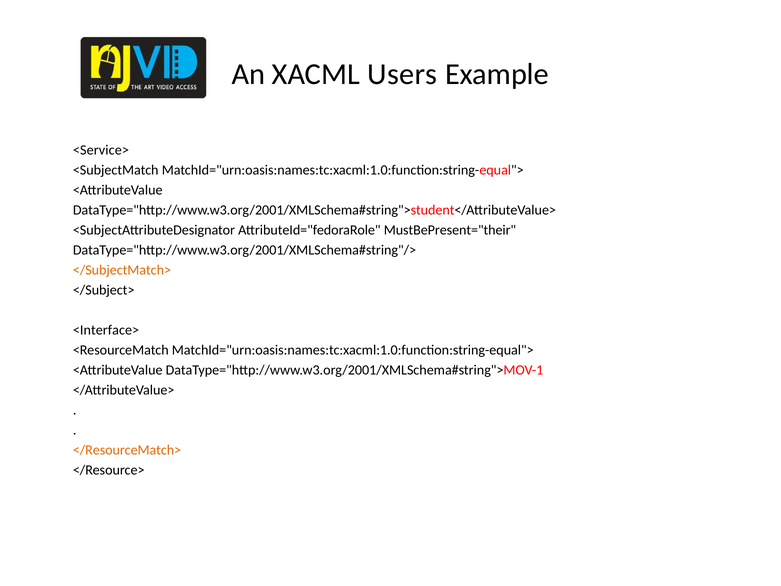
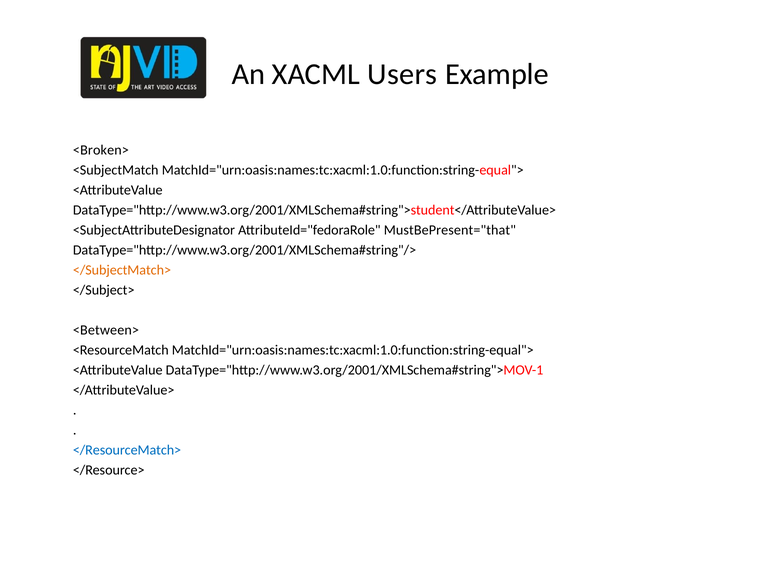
<Service>: <Service> -> <Broken>
MustBePresent="their: MustBePresent="their -> MustBePresent="that
<Interface>: <Interface> -> <Between>
</ResourceMatch> colour: orange -> blue
